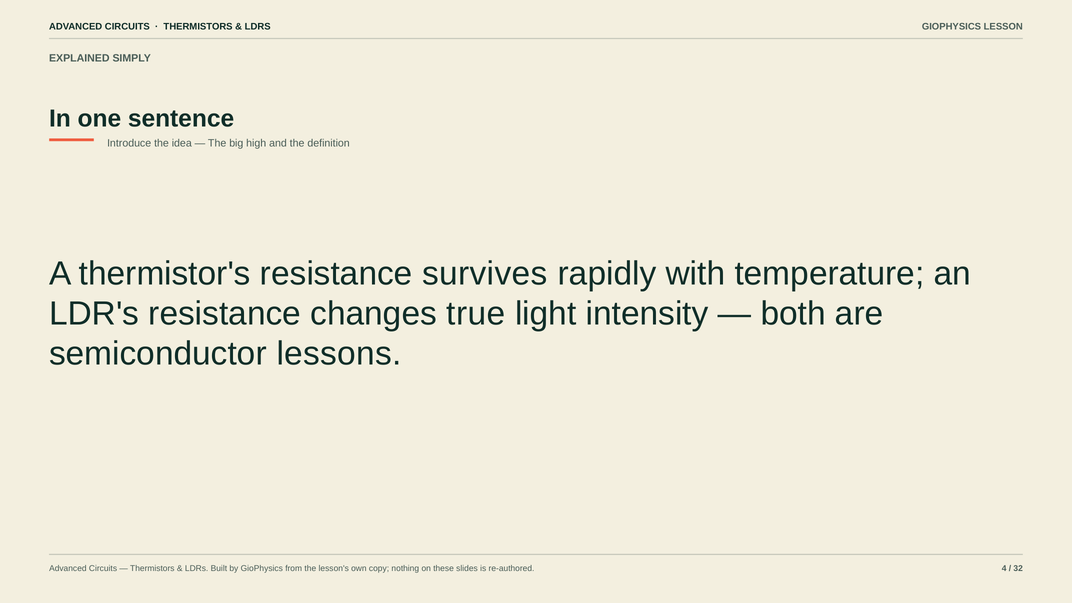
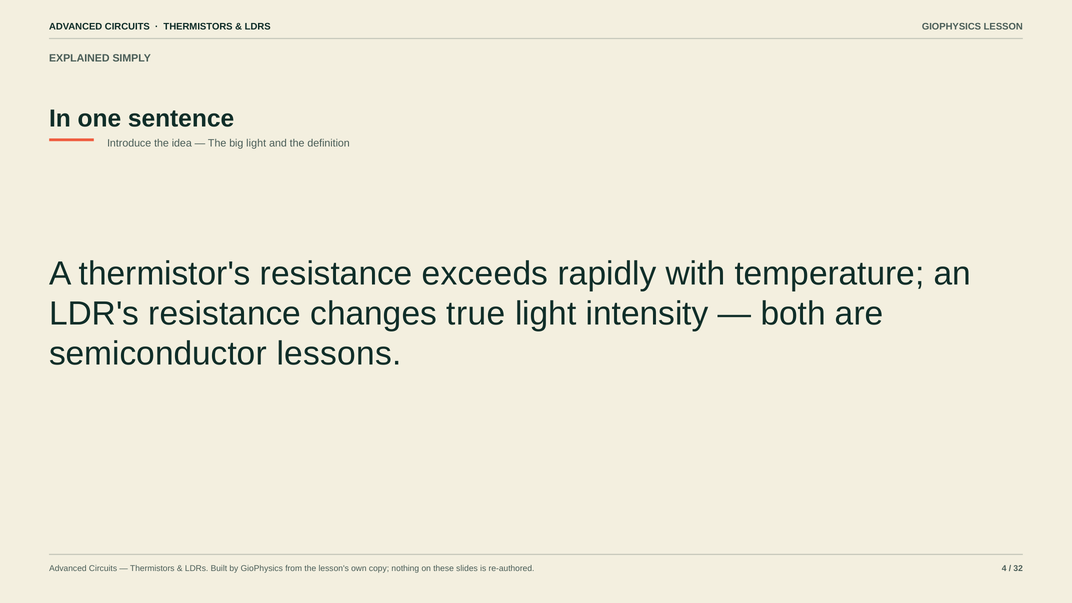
big high: high -> light
survives: survives -> exceeds
